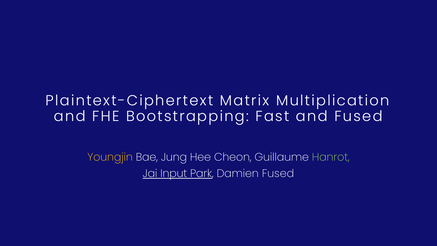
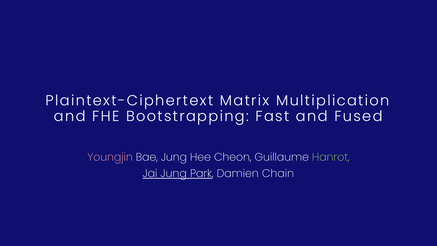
Youngjin colour: yellow -> pink
Jai Input: Input -> Jung
Damien Fused: Fused -> Chain
